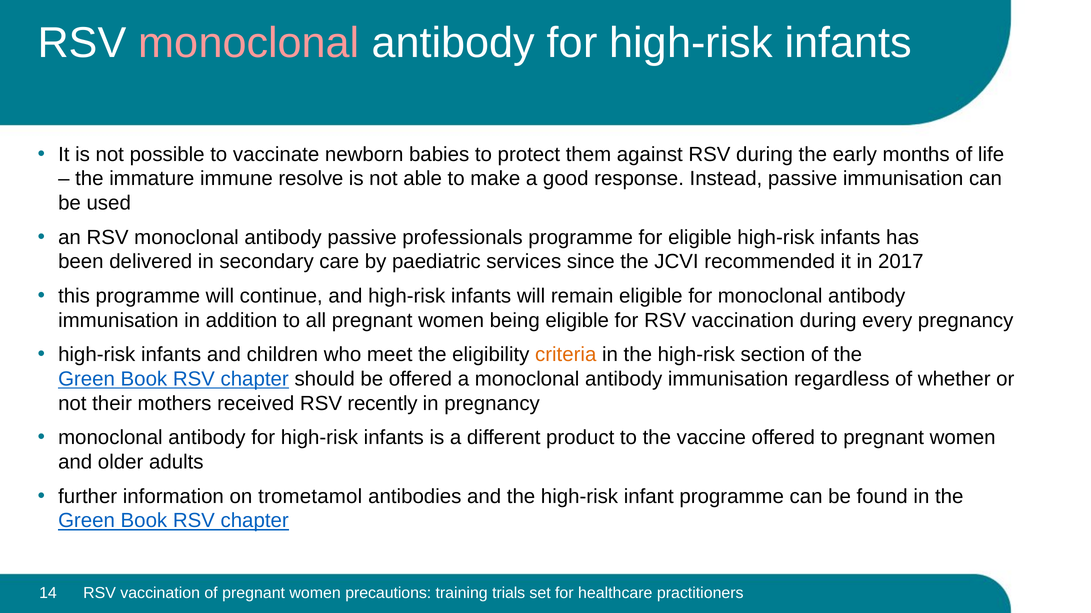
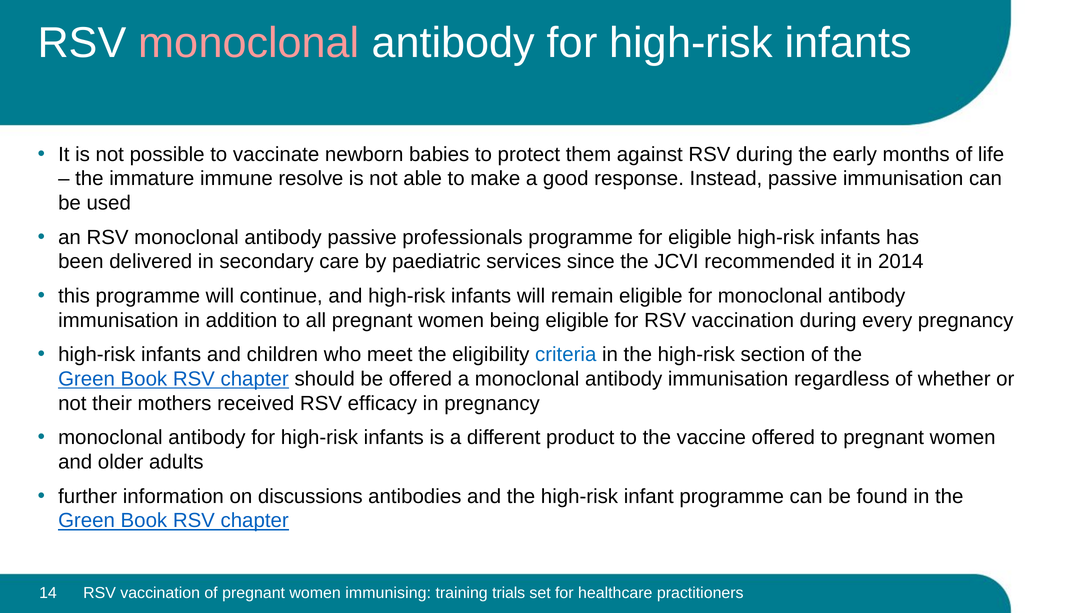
2017: 2017 -> 2014
criteria colour: orange -> blue
recently: recently -> efficacy
trometamol: trometamol -> discussions
precautions: precautions -> immunising
